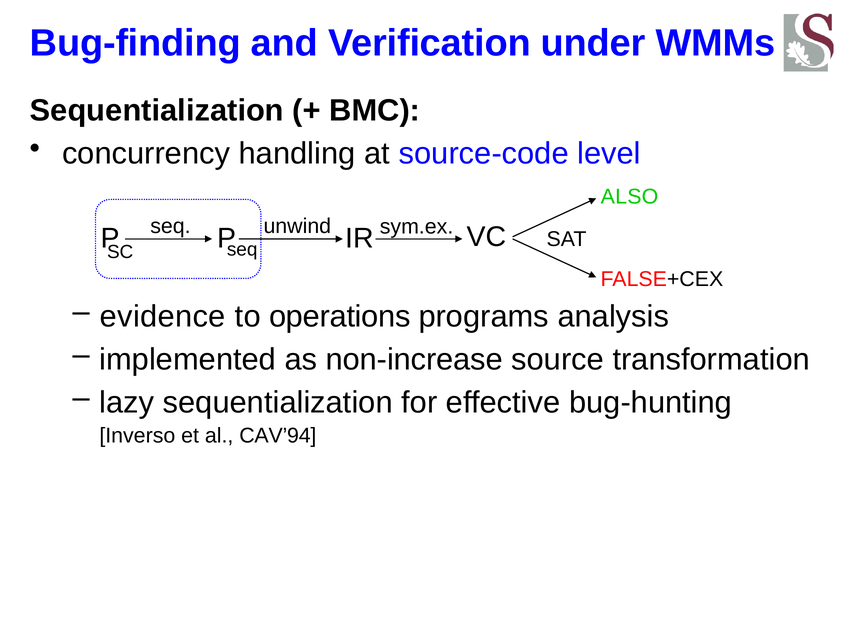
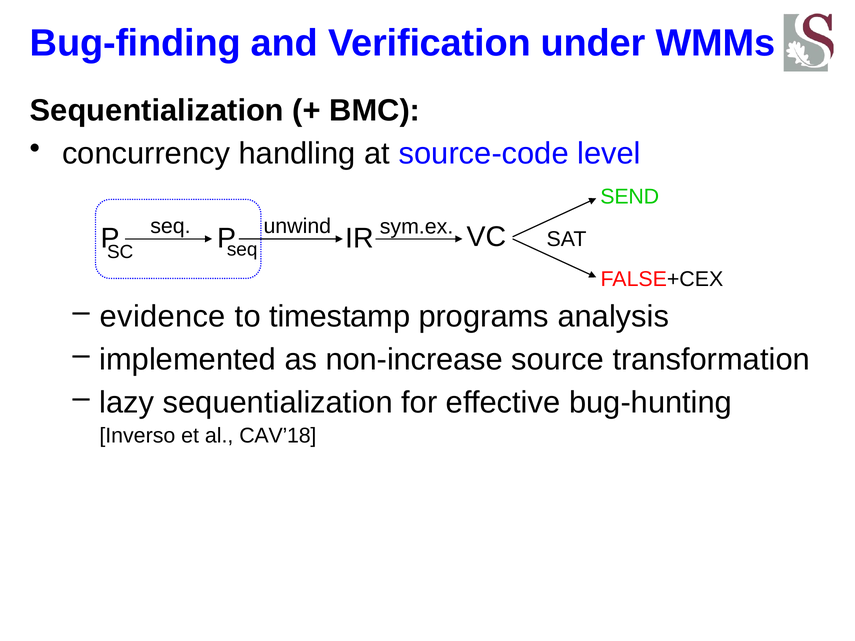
ALSO: ALSO -> SEND
operations: operations -> timestamp
CAV’94: CAV’94 -> CAV’18
